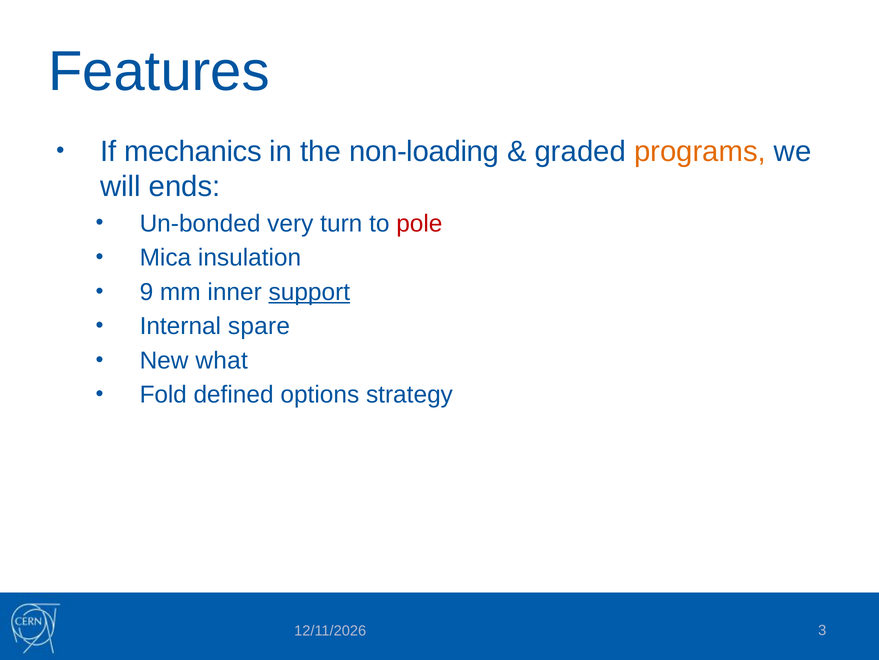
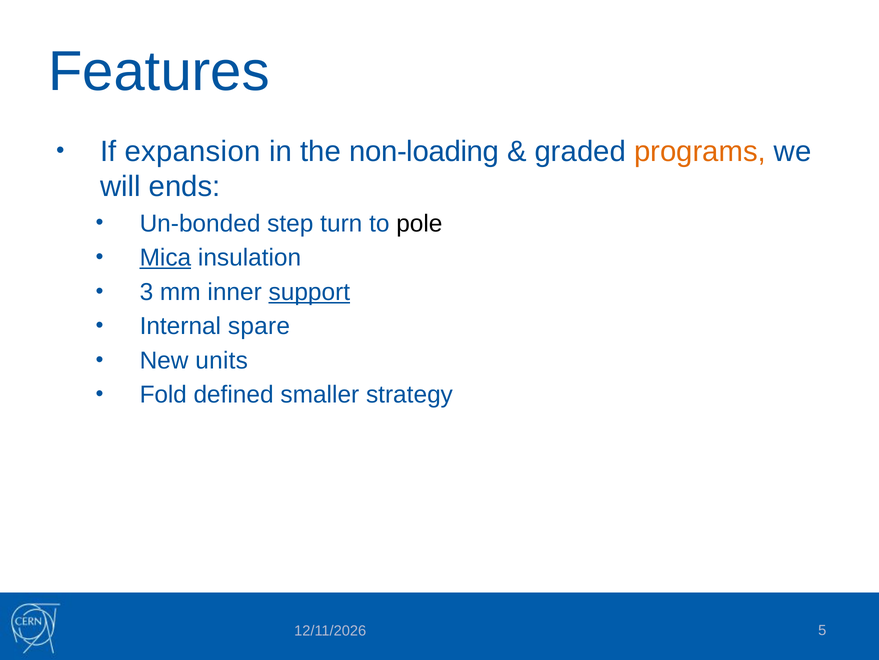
mechanics: mechanics -> expansion
very: very -> step
pole colour: red -> black
Mica underline: none -> present
9: 9 -> 3
what: what -> units
options: options -> smaller
3: 3 -> 5
